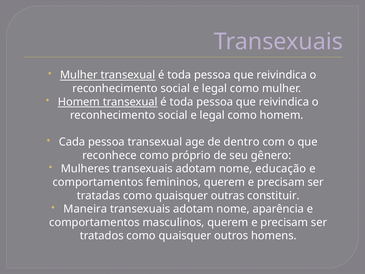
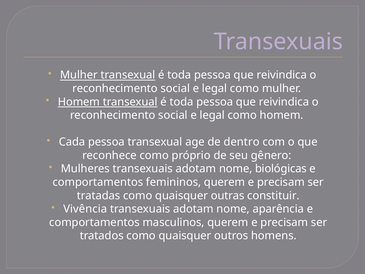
educação: educação -> biológicas
Maneira: Maneira -> Vivência
